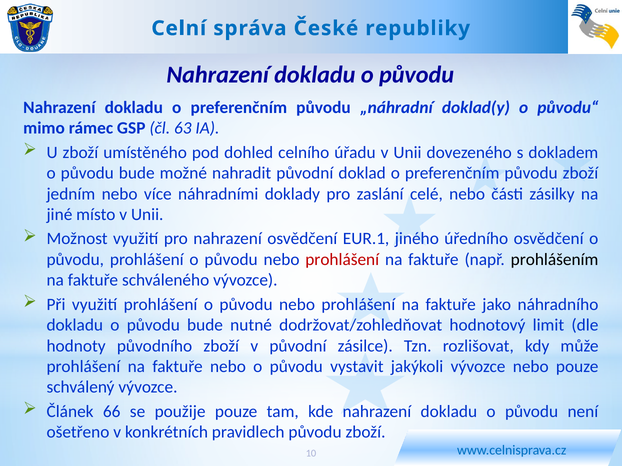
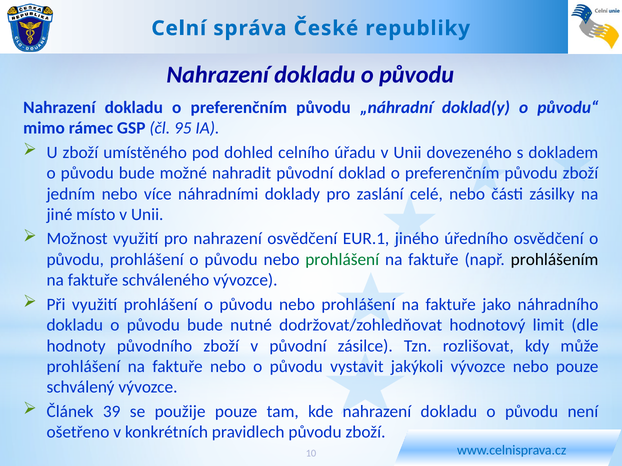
63: 63 -> 95
prohlášení at (342, 260) colour: red -> green
66: 66 -> 39
